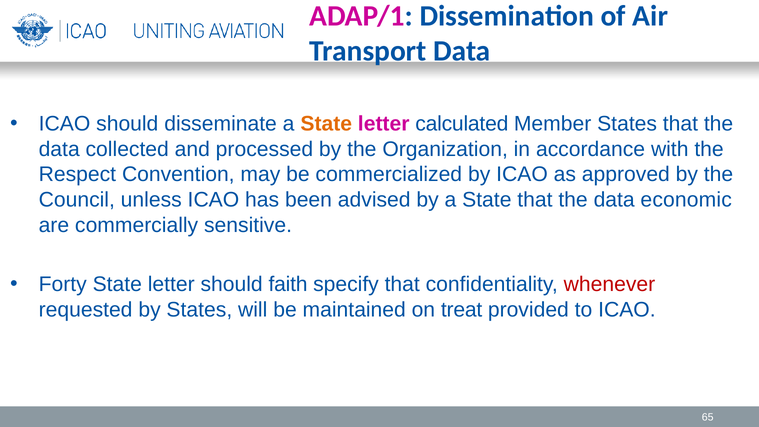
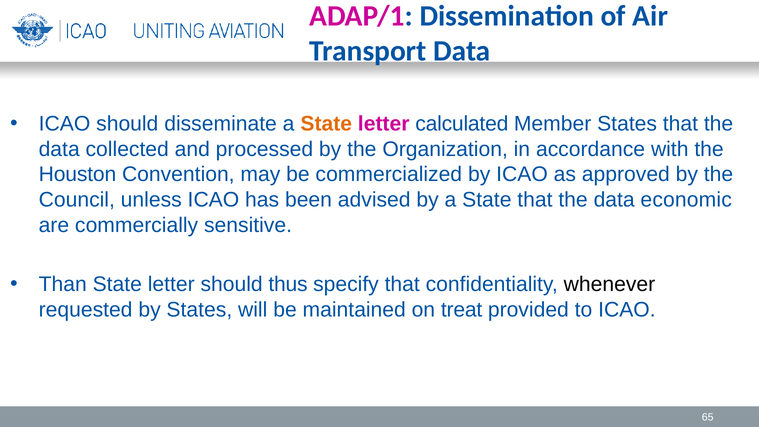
Respect: Respect -> Houston
Forty: Forty -> Than
faith: faith -> thus
whenever colour: red -> black
